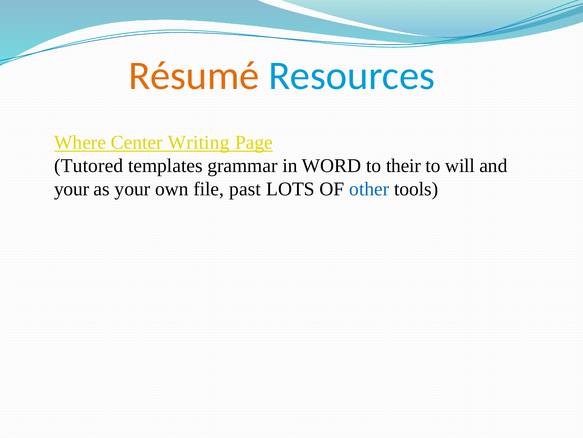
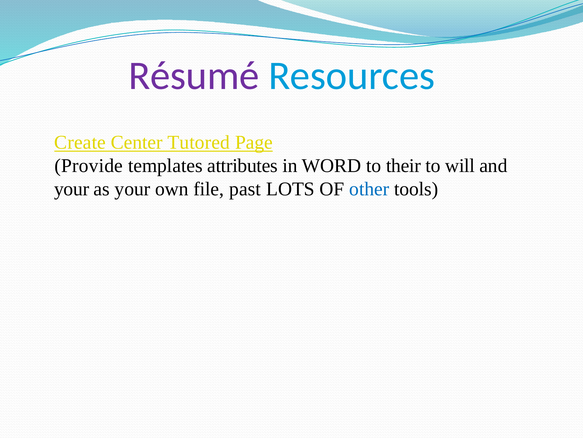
Résumé colour: orange -> purple
Where: Where -> Create
Writing: Writing -> Tutored
Tutored: Tutored -> Provide
grammar: grammar -> attributes
